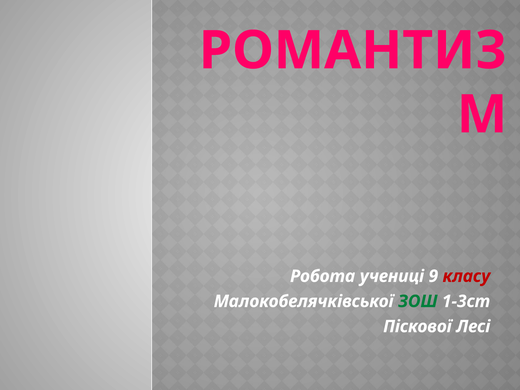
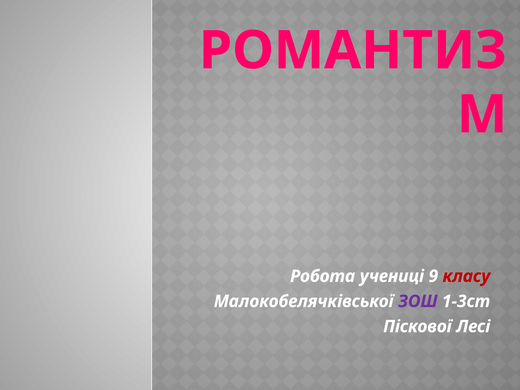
ЗОШ colour: green -> purple
